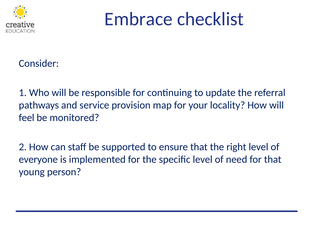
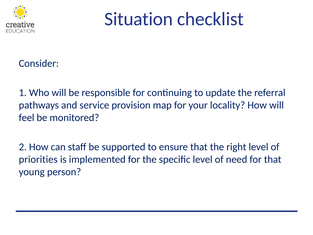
Embrace: Embrace -> Situation
everyone: everyone -> priorities
